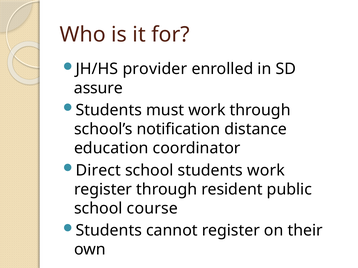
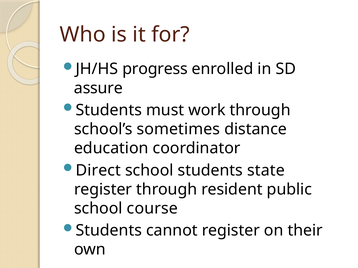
provider: provider -> progress
notification: notification -> sometimes
students work: work -> state
